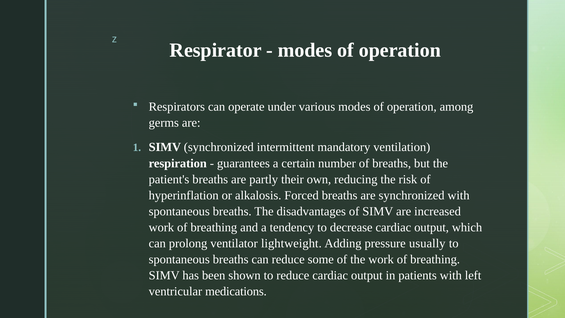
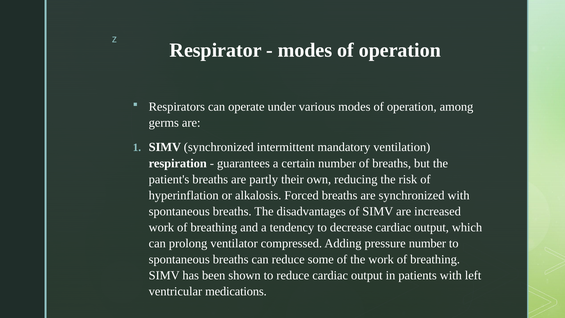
lightweight: lightweight -> compressed
pressure usually: usually -> number
